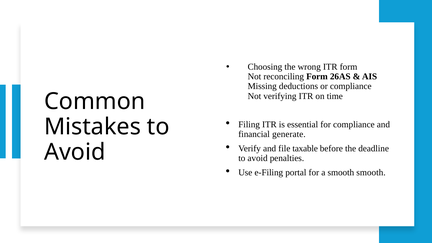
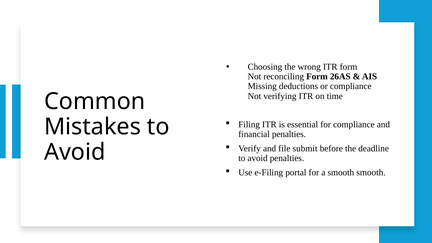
financial generate: generate -> penalties
taxable: taxable -> submit
